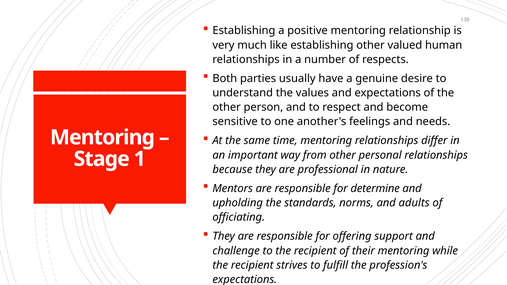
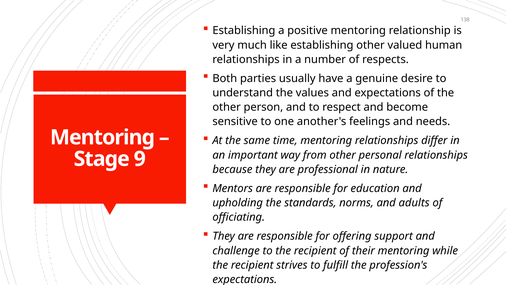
1: 1 -> 9
determine: determine -> education
